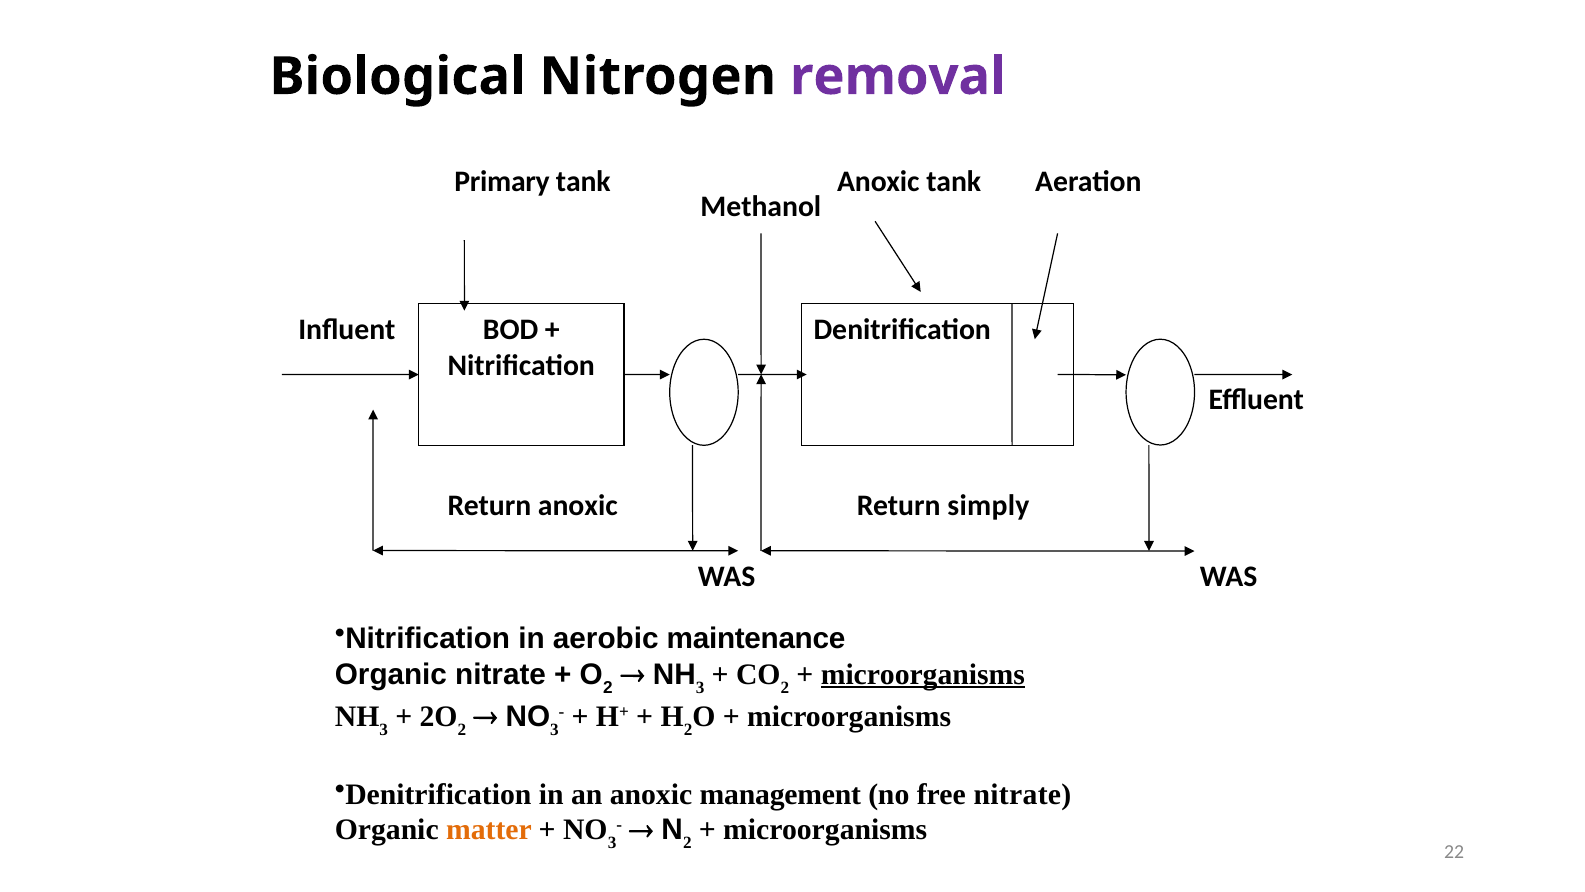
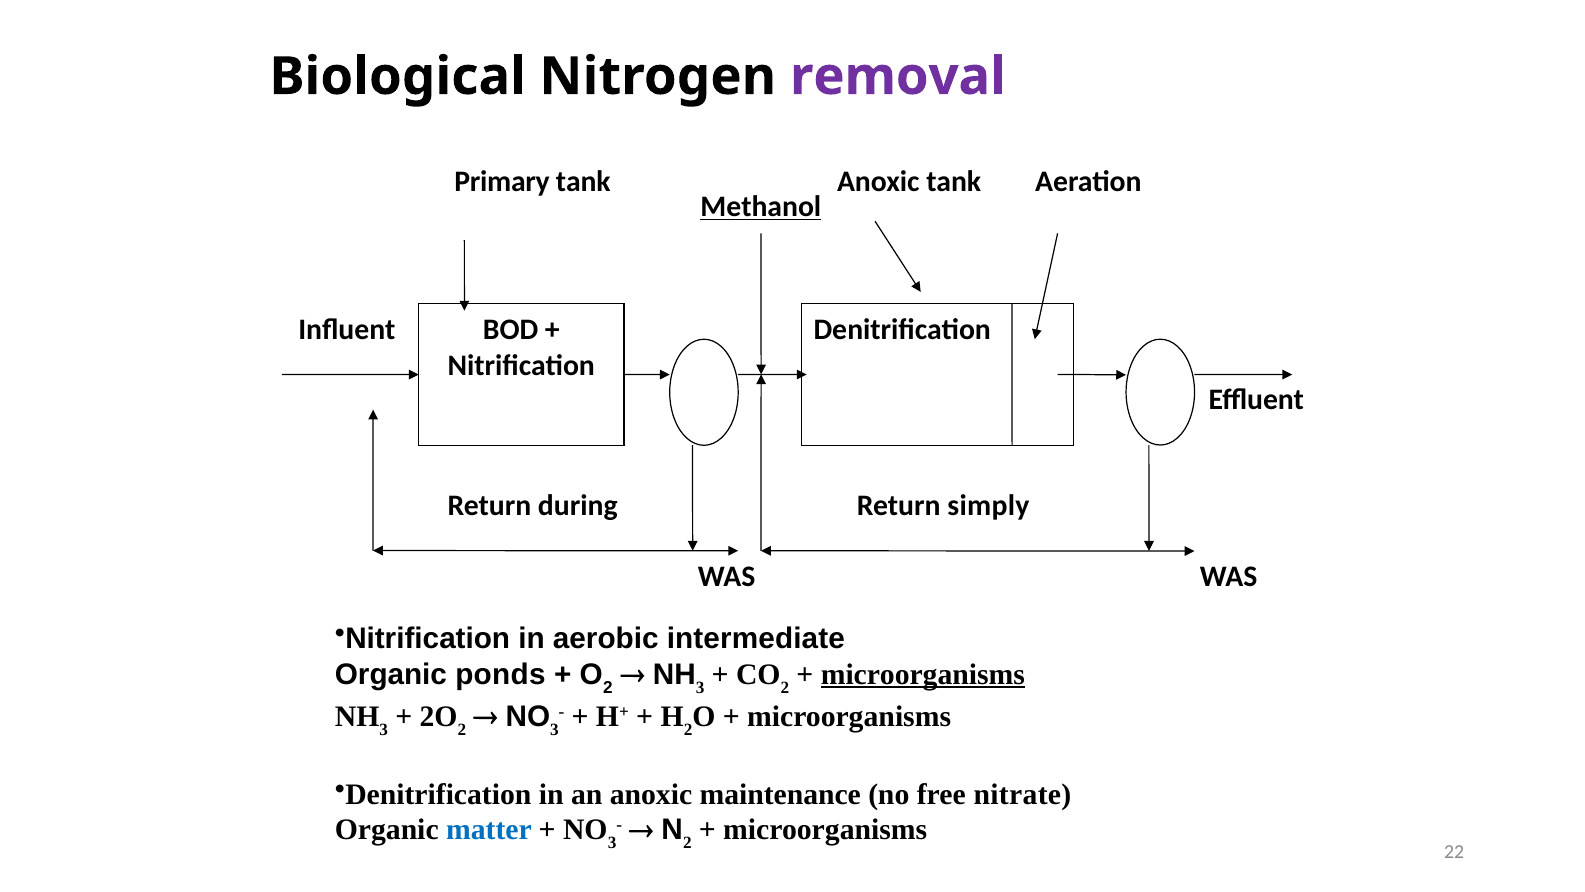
Methanol underline: none -> present
Return anoxic: anoxic -> during
maintenance: maintenance -> intermediate
Organic nitrate: nitrate -> ponds
management: management -> maintenance
matter colour: orange -> blue
